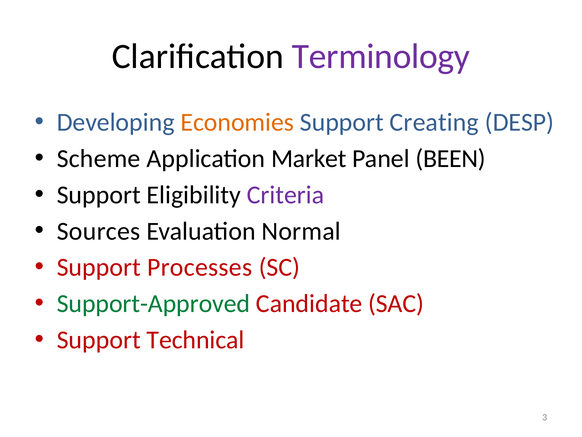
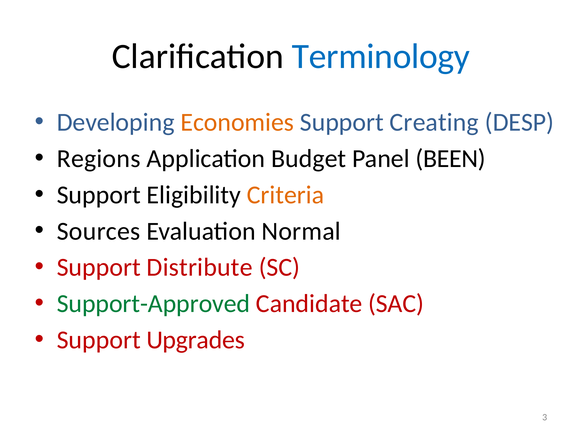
Terminology colour: purple -> blue
Scheme: Scheme -> Regions
Market: Market -> Budget
Criteria colour: purple -> orange
Processes: Processes -> Distribute
Technical: Technical -> Upgrades
